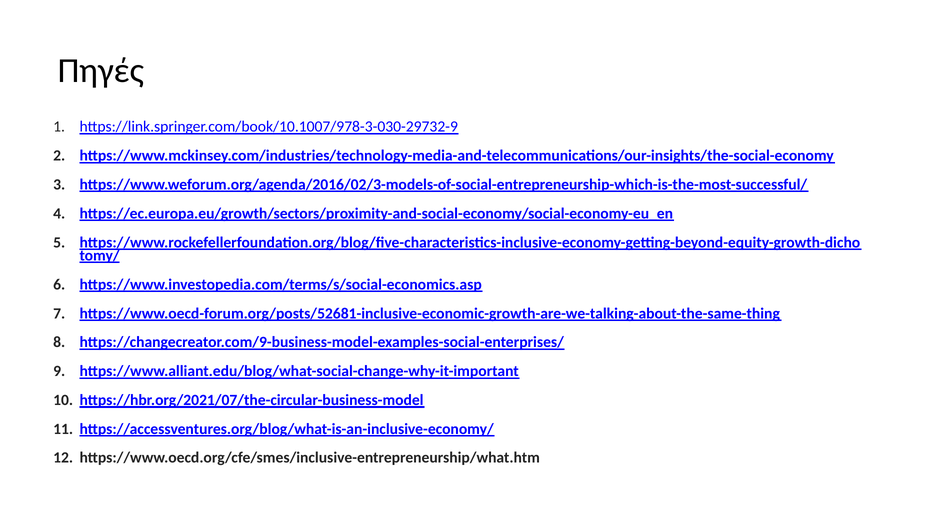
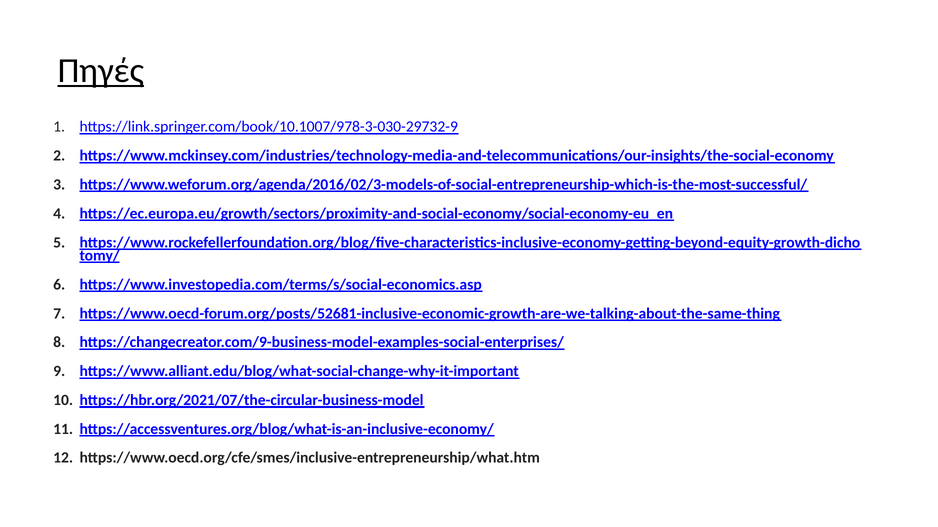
Πηγές underline: none -> present
